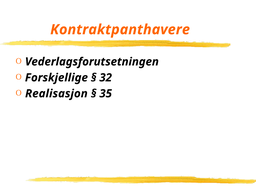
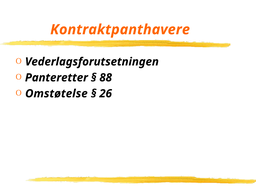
Forskjellige: Forskjellige -> Panteretter
32: 32 -> 88
Realisasjon: Realisasjon -> Omstøtelse
35: 35 -> 26
